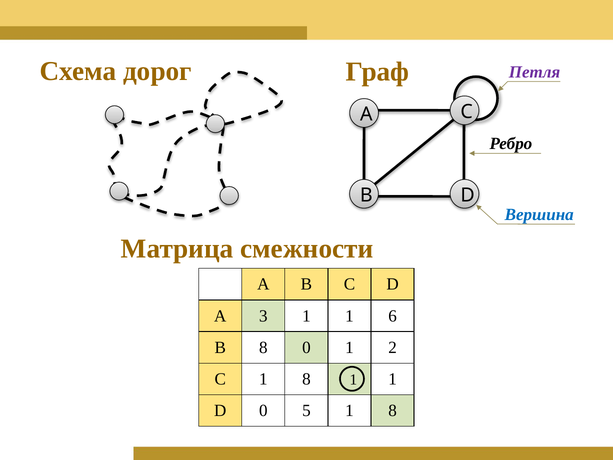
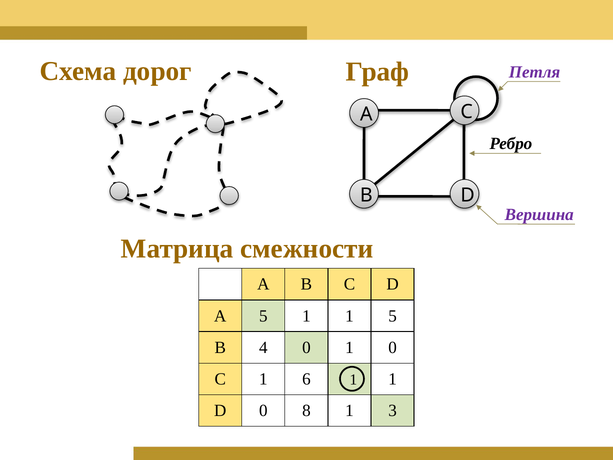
Вершина colour: blue -> purple
A 3: 3 -> 5
1 6: 6 -> 5
B 8: 8 -> 4
1 2: 2 -> 0
C 1 8: 8 -> 6
5: 5 -> 8
8 at (393, 411): 8 -> 3
